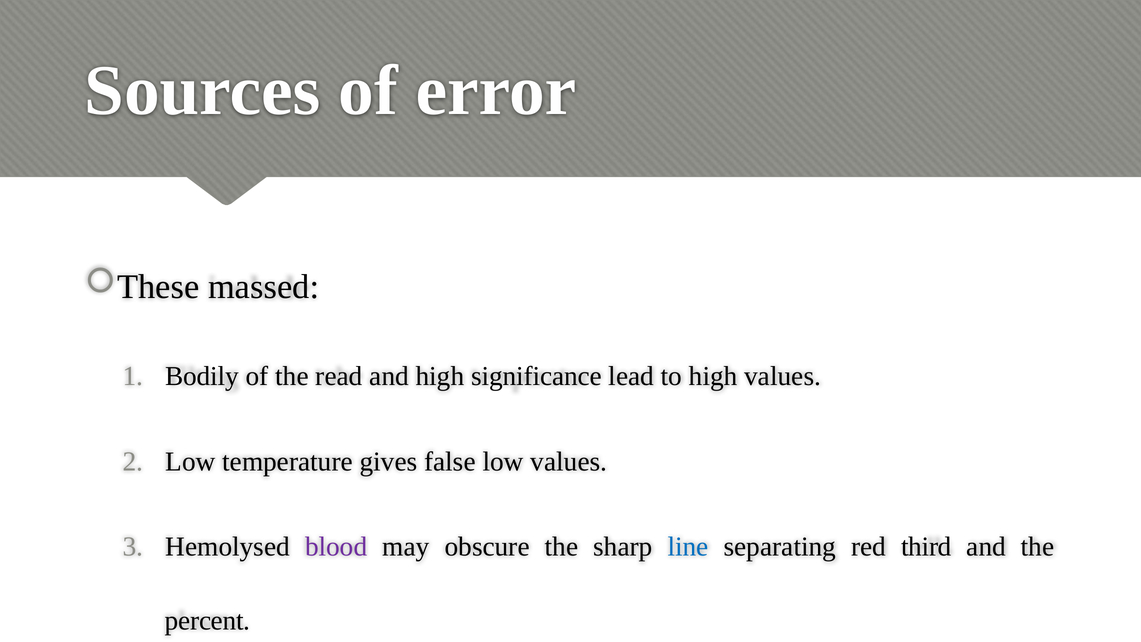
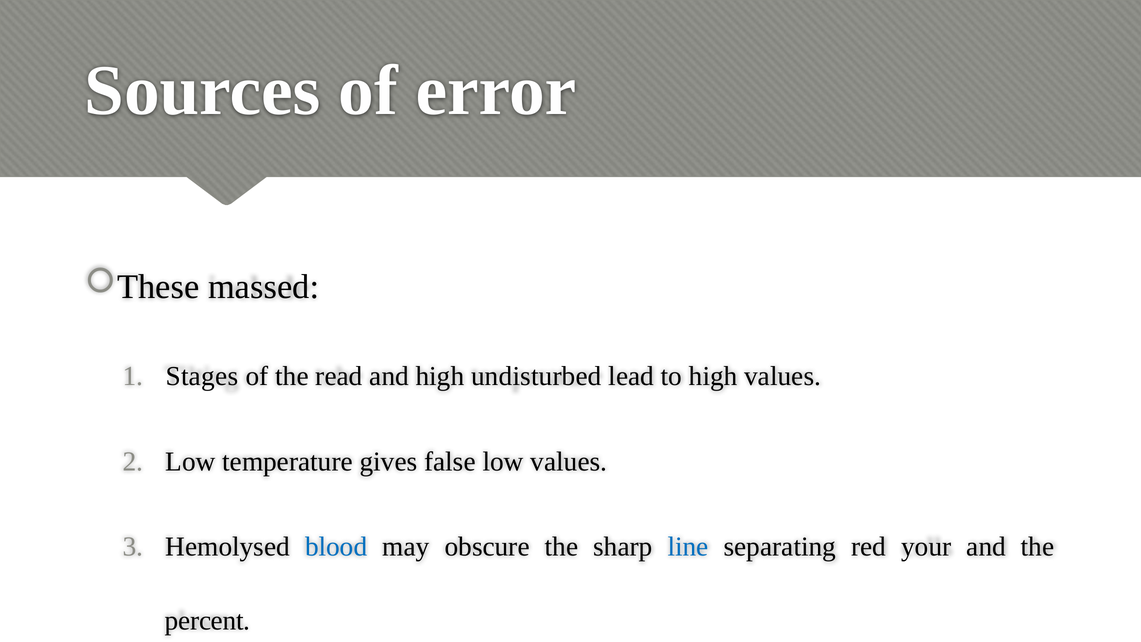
Bodily: Bodily -> Stages
significance: significance -> undisturbed
blood colour: purple -> blue
third: third -> your
